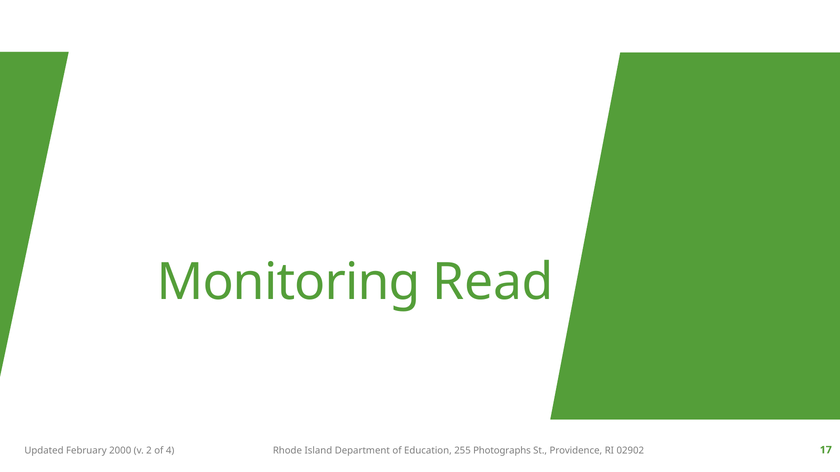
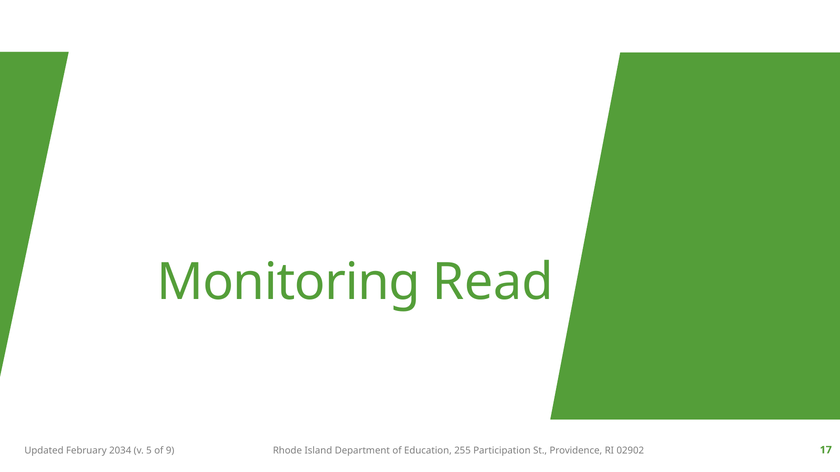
2000: 2000 -> 2034
2: 2 -> 5
4: 4 -> 9
Photographs: Photographs -> Participation
